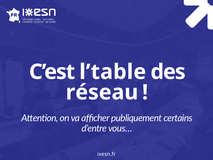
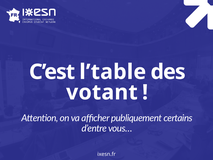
réseau: réseau -> votant
